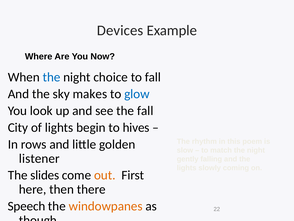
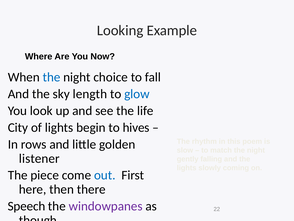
Devices: Devices -> Looking
makes: makes -> length
the fall: fall -> life
slides: slides -> piece
out colour: orange -> blue
windowpanes colour: orange -> purple
